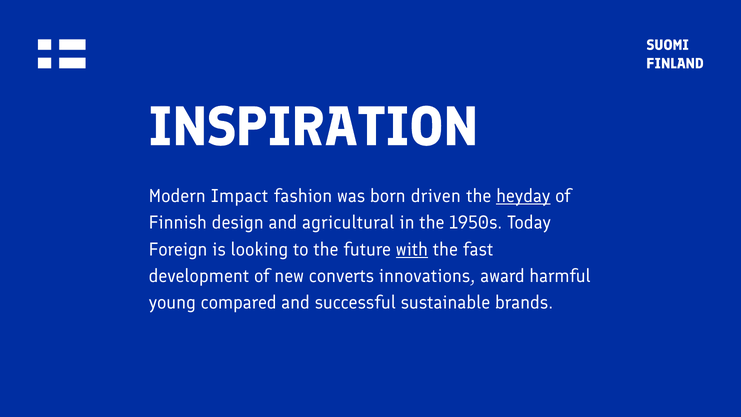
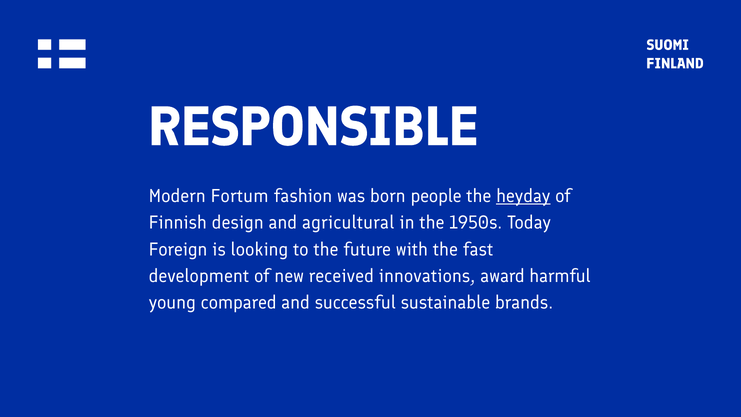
INSPIRATION: INSPIRATION -> RESPONSIBLE
Impact: Impact -> Fortum
driven: driven -> people
with underline: present -> none
converts: converts -> received
